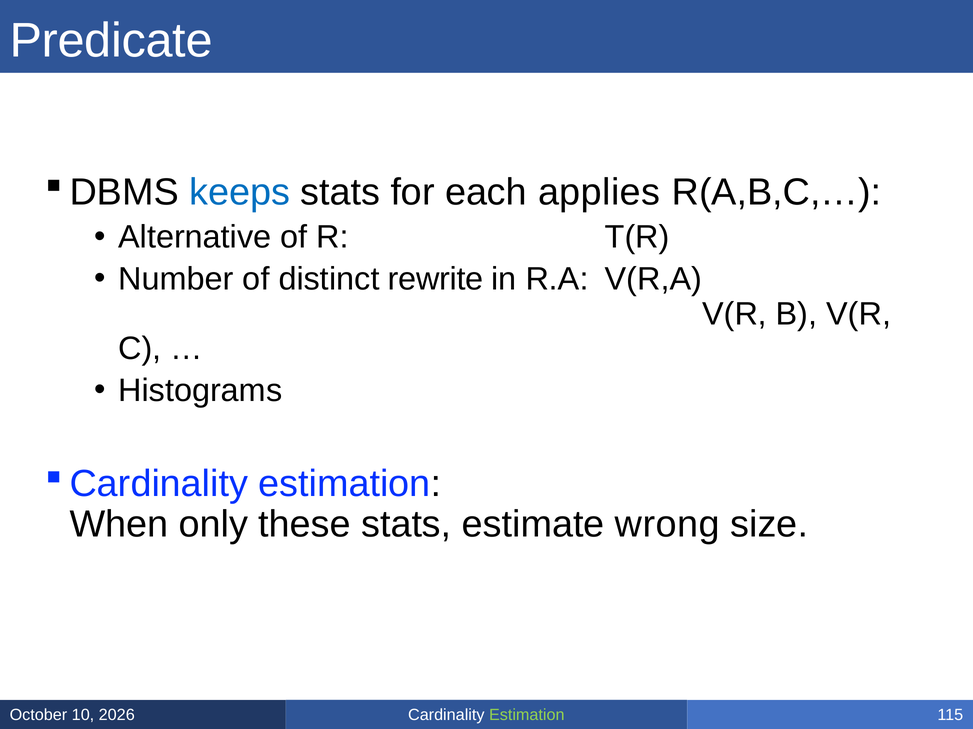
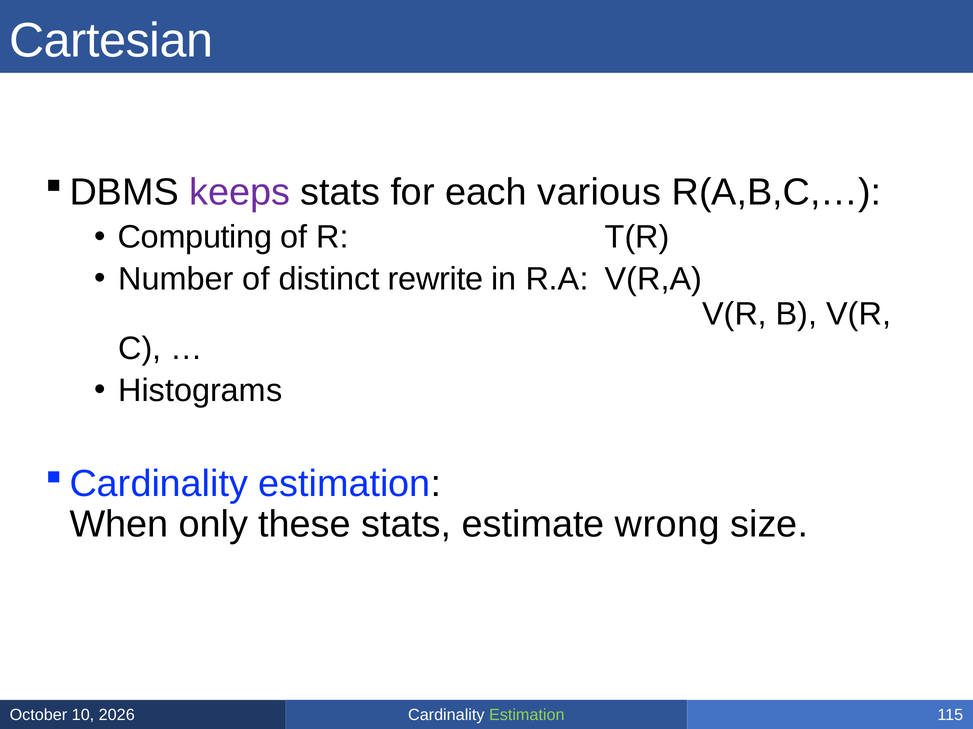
Predicate: Predicate -> Cartesian
keeps colour: blue -> purple
applies: applies -> various
Alternative: Alternative -> Computing
